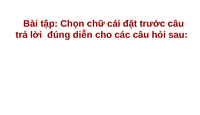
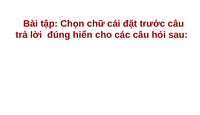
diễn: diễn -> hiển
